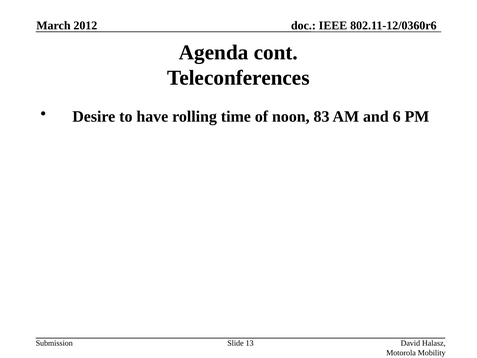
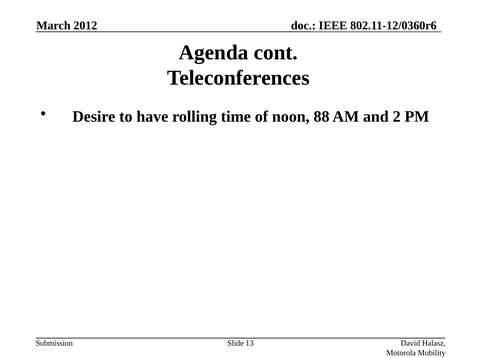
83: 83 -> 88
6: 6 -> 2
